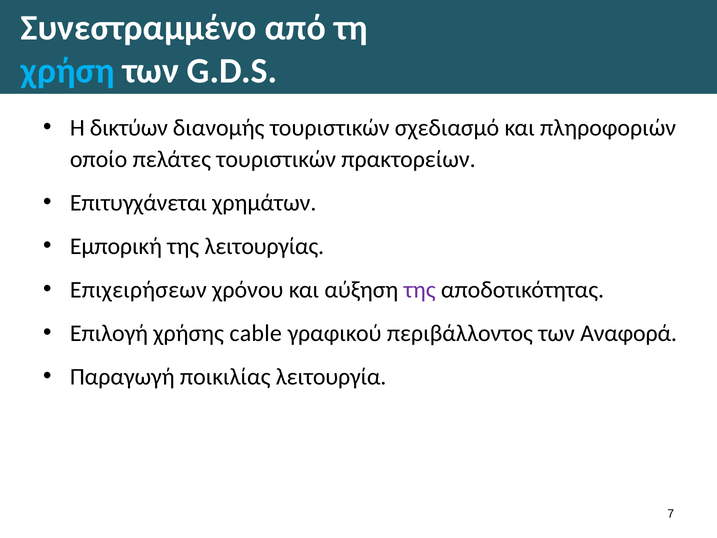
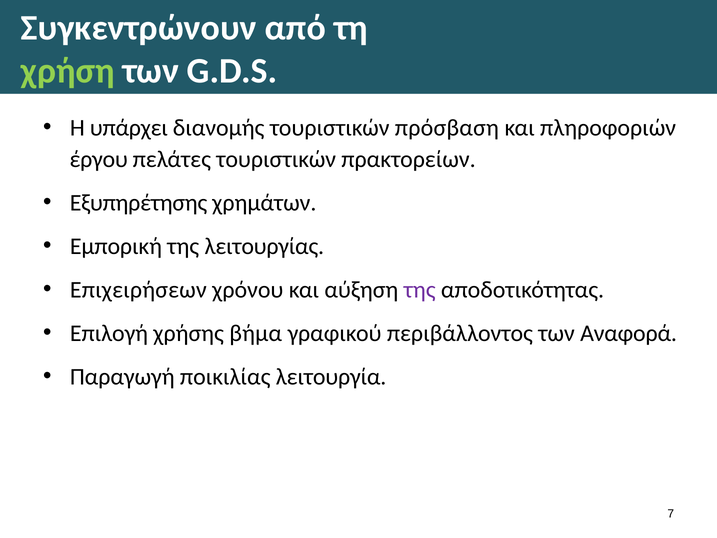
Συνεστραμμένο: Συνεστραμμένο -> Συγκεντρώνουν
χρήση colour: light blue -> light green
δικτύων: δικτύων -> υπάρχει
σχεδιασμό: σχεδιασμό -> πρόσβαση
οποίο: οποίο -> έργου
Επιτυγχάνεται: Επιτυγχάνεται -> Εξυπηρέτησης
cable: cable -> βήμα
